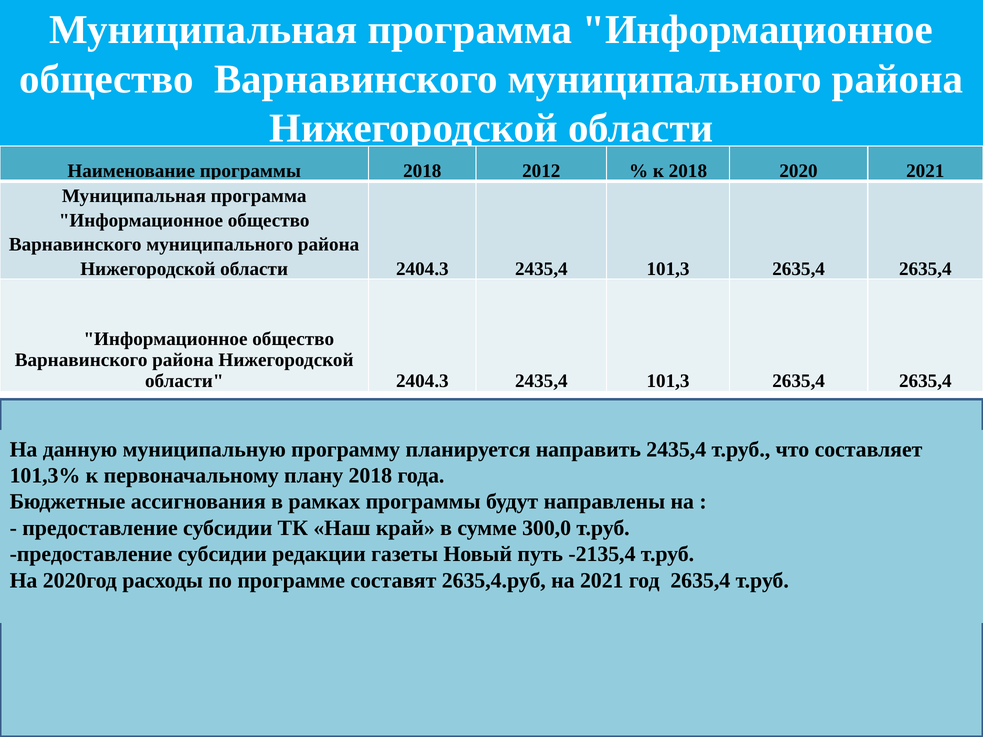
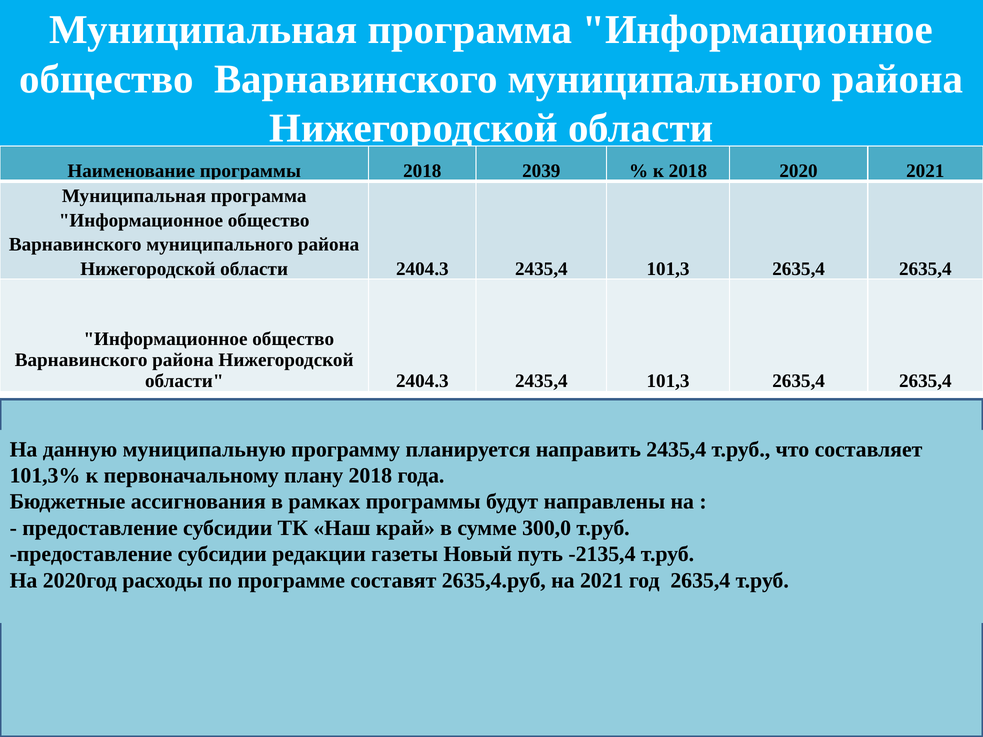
2012: 2012 -> 2039
